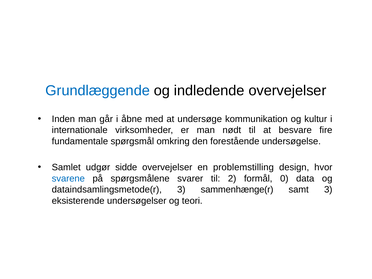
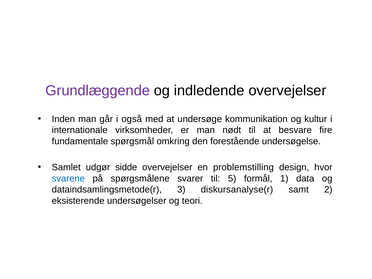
Grundlæggende colour: blue -> purple
åbne: åbne -> også
2: 2 -> 5
0: 0 -> 1
sammenhænge(r: sammenhænge(r -> diskursanalyse(r
samt 3: 3 -> 2
